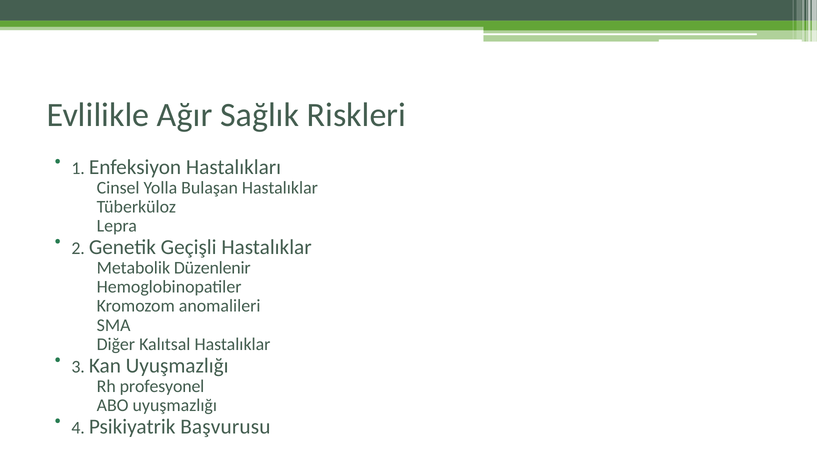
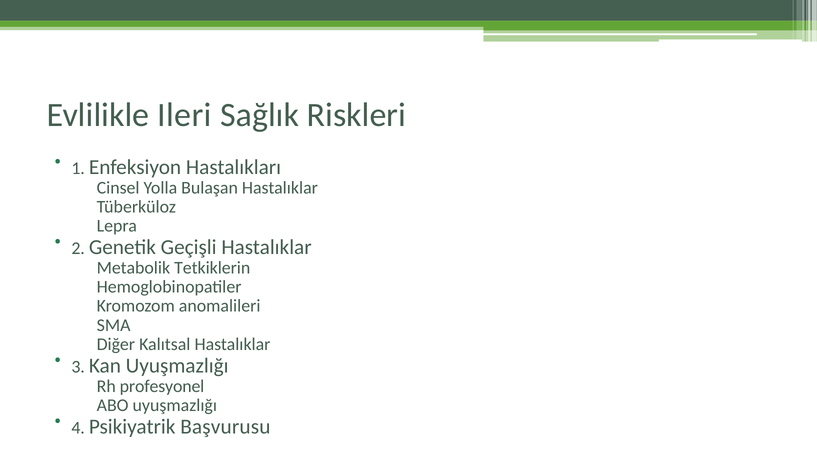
Ağır: Ağır -> Ileri
Düzenlenir: Düzenlenir -> Tetkiklerin
